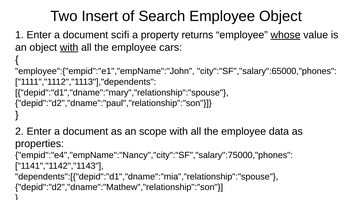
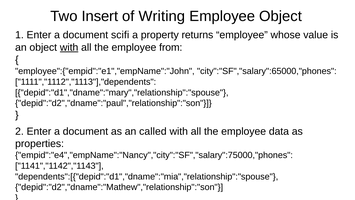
Search: Search -> Writing
whose underline: present -> none
cars: cars -> from
scope: scope -> called
